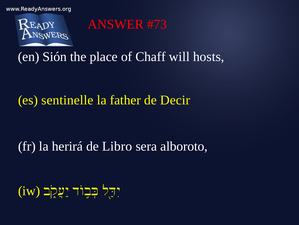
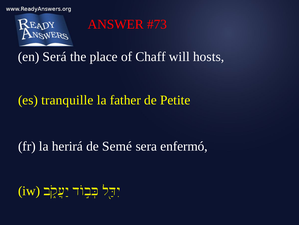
Sión: Sión -> Será
sentinelle: sentinelle -> tranquille
Decir: Decir -> Petite
Libro: Libro -> Semé
alboroto: alboroto -> enfermó
